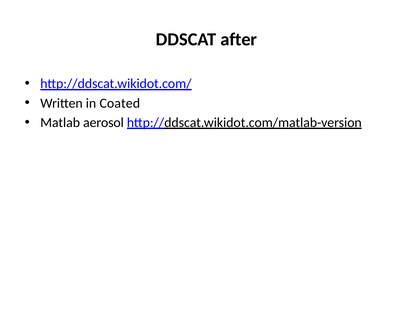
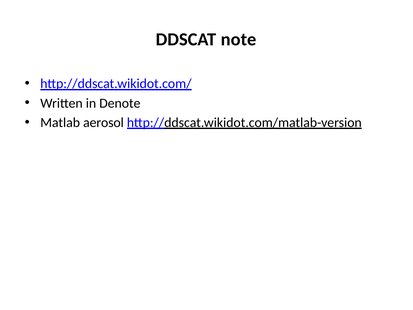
after: after -> note
Coated: Coated -> Denote
